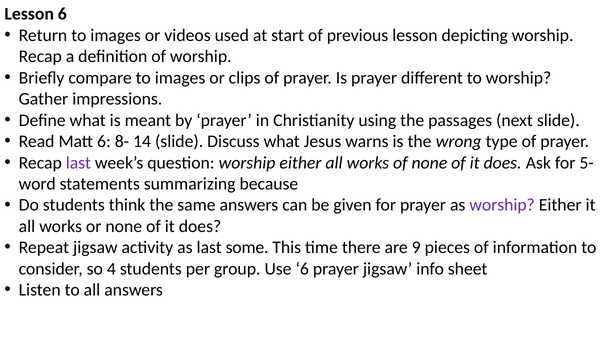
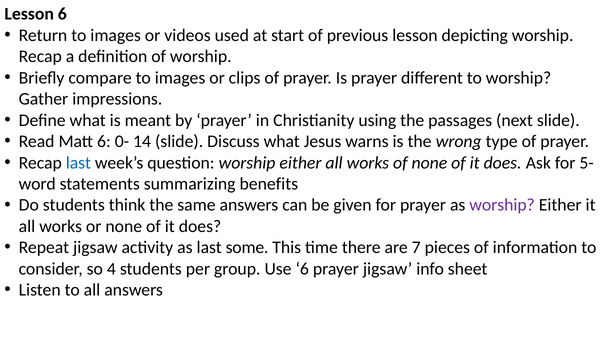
8-: 8- -> 0-
last at (78, 163) colour: purple -> blue
because: because -> benefits
9: 9 -> 7
